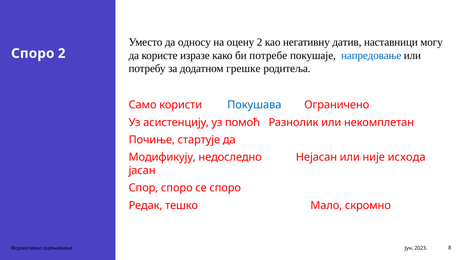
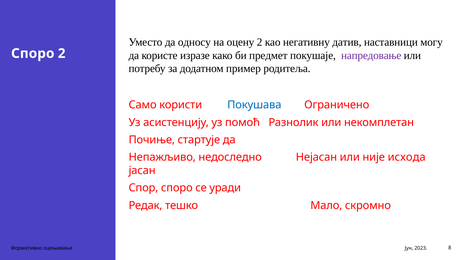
потребе: потребе -> предмет
напредовање colour: blue -> purple
грешке: грешке -> пример
Модификују: Модификују -> Непажљиво
се споро: споро -> уради
